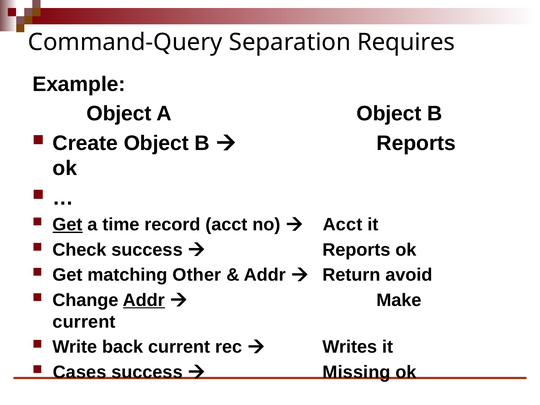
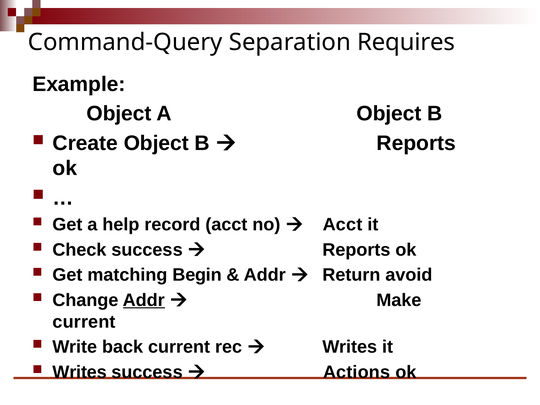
Get at (68, 225) underline: present -> none
time: time -> help
Other: Other -> Begin
Cases at (80, 372): Cases -> Writes
Missing: Missing -> Actions
